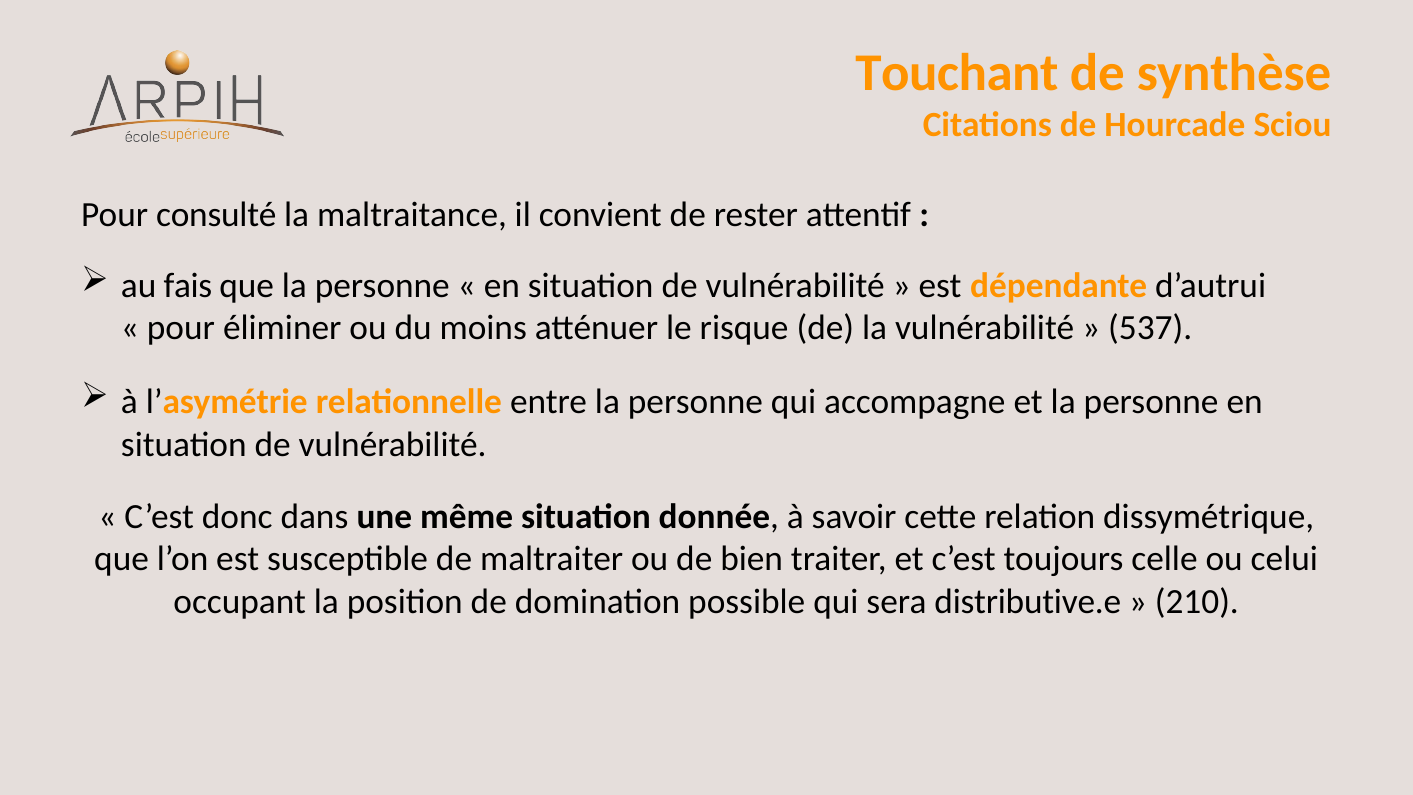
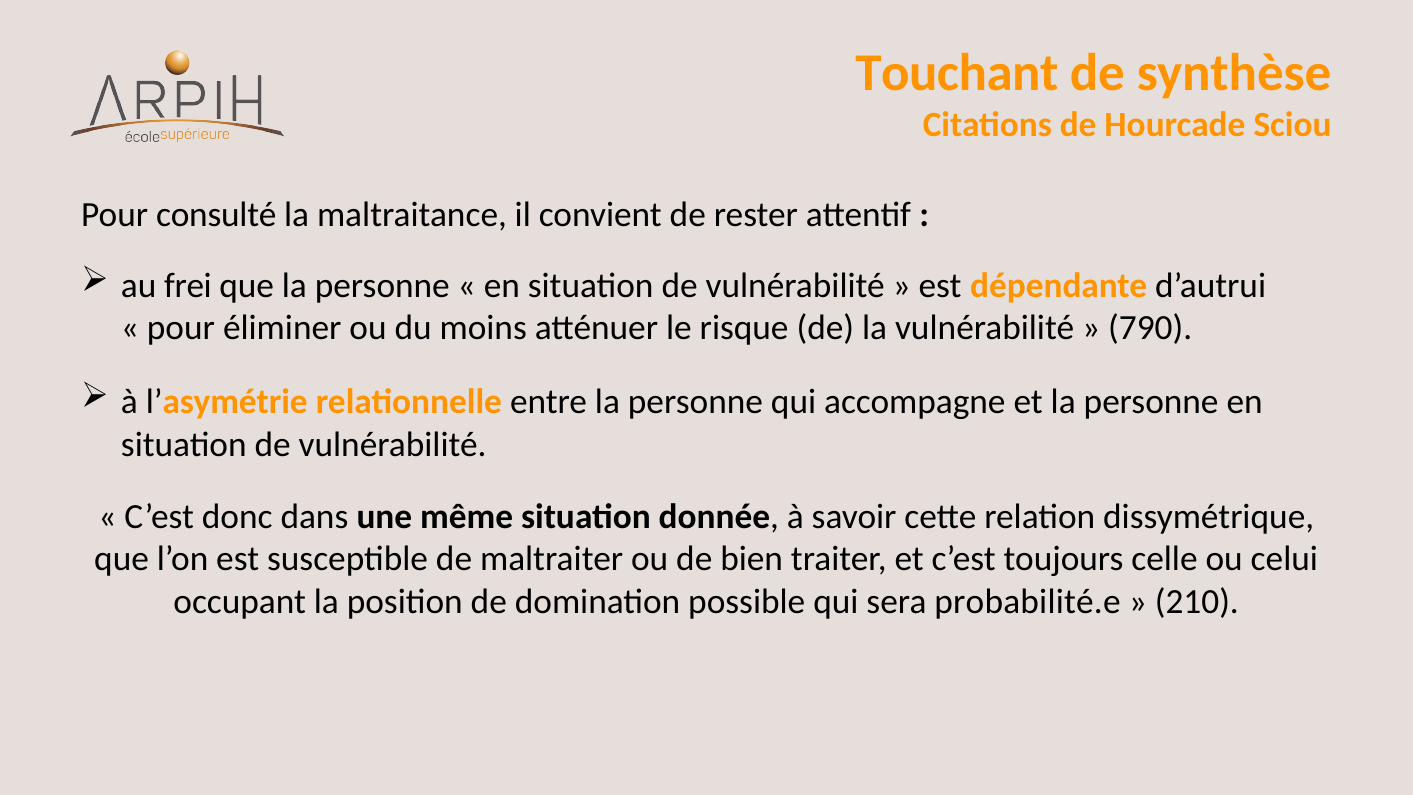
fais: fais -> frei
537: 537 -> 790
distributive.e: distributive.e -> probabilité.e
